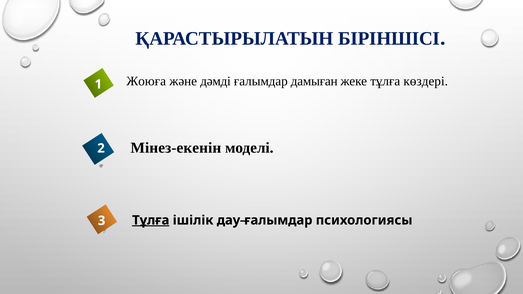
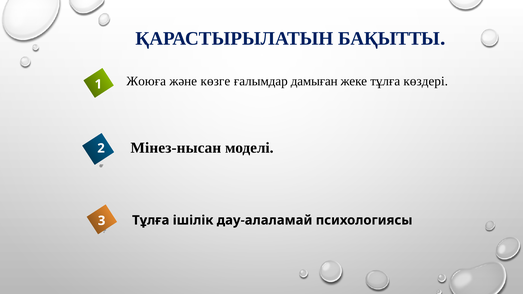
БІРІНШІСІ: БІРІНШІСІ -> БАҚЫТТЫ
дәмді: дәмді -> көзге
Мінез-екенін: Мінез-екенін -> Мінез-нысан
Тұлға at (151, 220) underline: present -> none
дау-ғалымдар: дау-ғалымдар -> дау-алаламай
